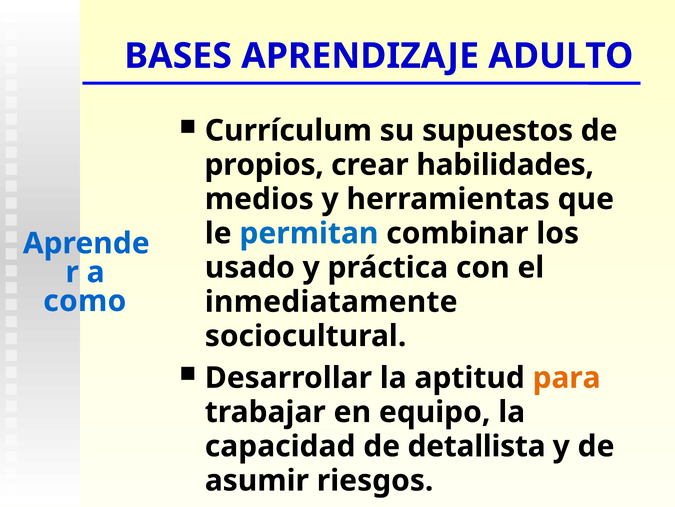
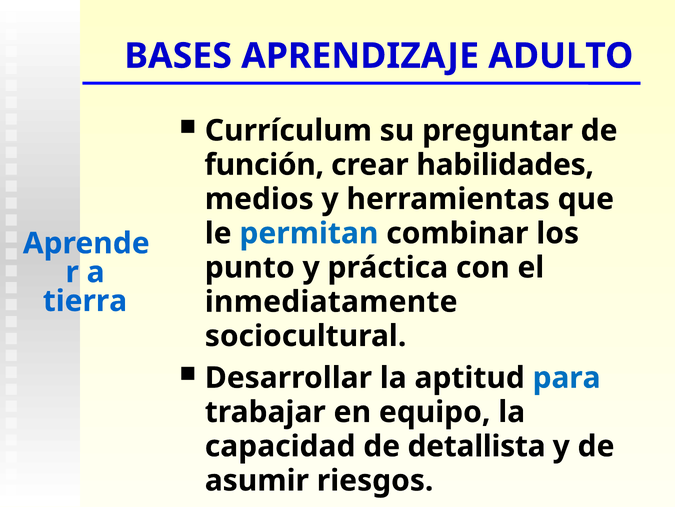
supuestos: supuestos -> preguntar
propios: propios -> función
usado: usado -> punto
como: como -> tierra
para colour: orange -> blue
